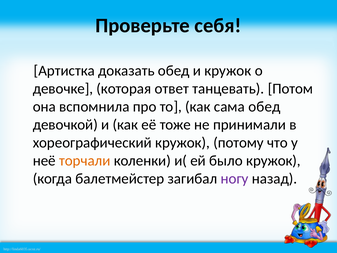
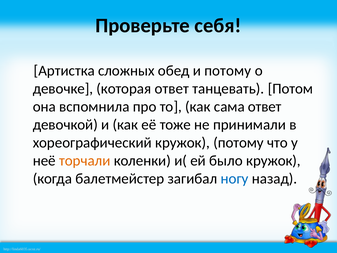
доказать: доказать -> сложных
и кружок: кружок -> потому
сама обед: обед -> ответ
ногу colour: purple -> blue
